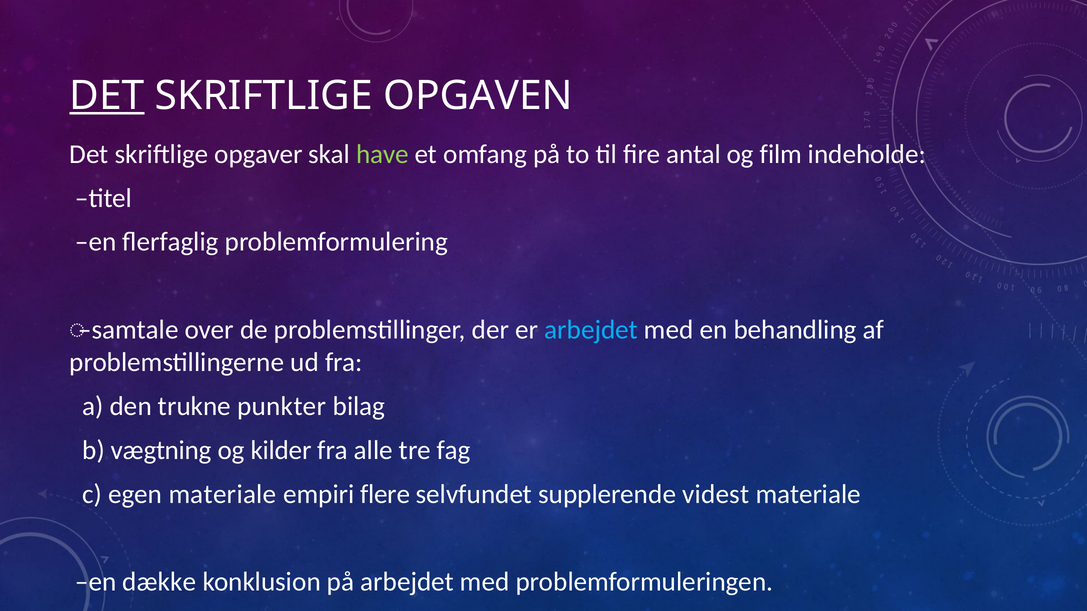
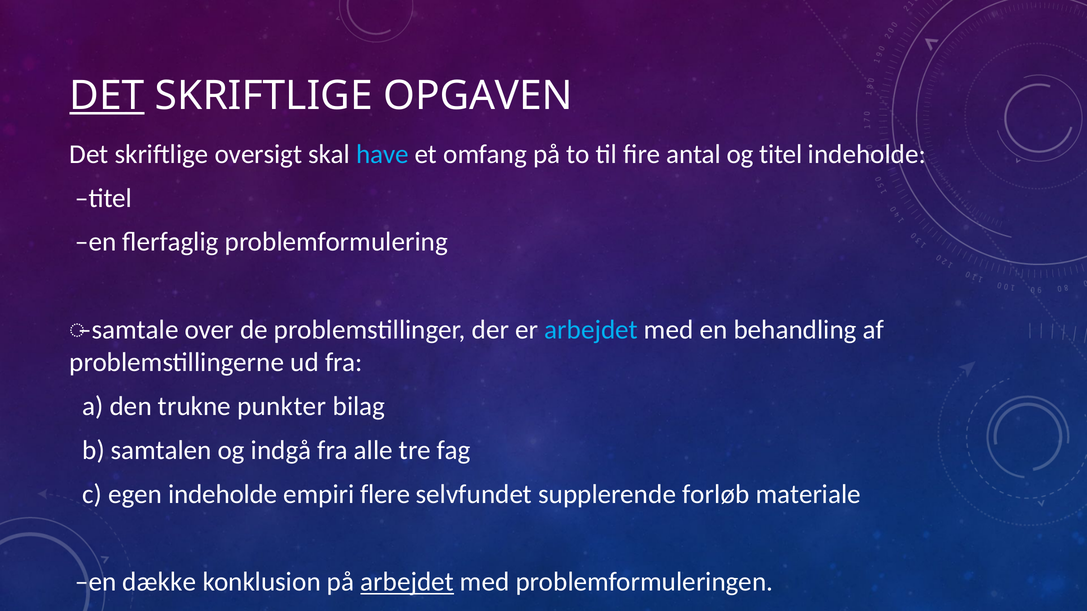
opgaver: opgaver -> oversigt
have colour: light green -> light blue
og film: film -> titel
vægtning: vægtning -> samtalen
kilder: kilder -> indgå
egen materiale: materiale -> indeholde
videst: videst -> forløb
arbejdet at (407, 582) underline: none -> present
